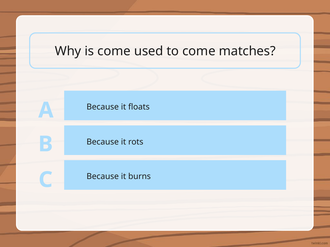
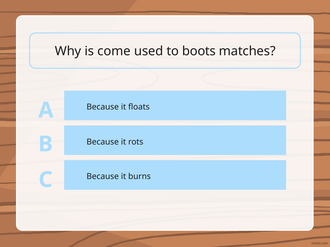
to come: come -> boots
